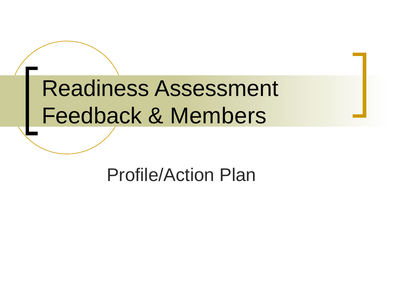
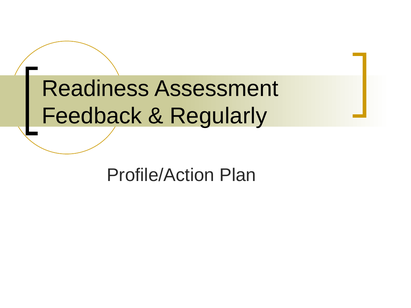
Members: Members -> Regularly
